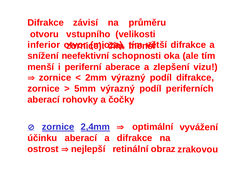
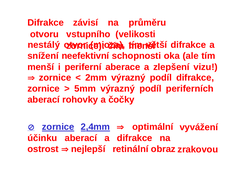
inferior: inferior -> nestálý
